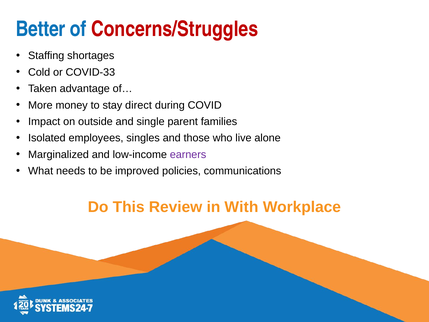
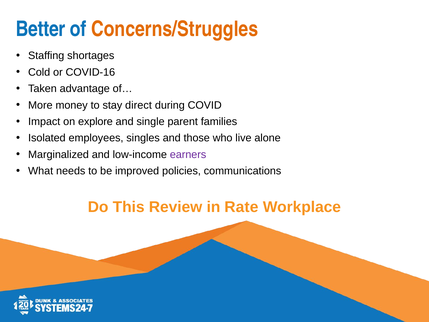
Concerns/Struggles colour: red -> orange
COVID-33: COVID-33 -> COVID-16
outside: outside -> explore
With: With -> Rate
